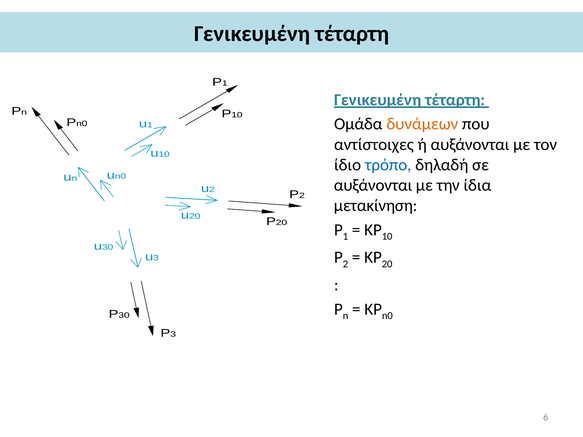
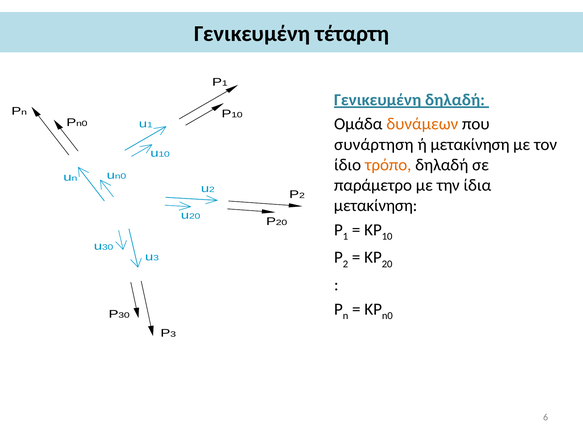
τέταρτη at (455, 100): τέταρτη -> δηλαδή
αντίστοιχες: αντίστοιχες -> συνάρτηση
ή αυξάνονται: αυξάνονται -> μετακίνηση
τρόπο colour: blue -> orange
αυξάνονται at (373, 185): αυξάνονται -> παράμετρο
